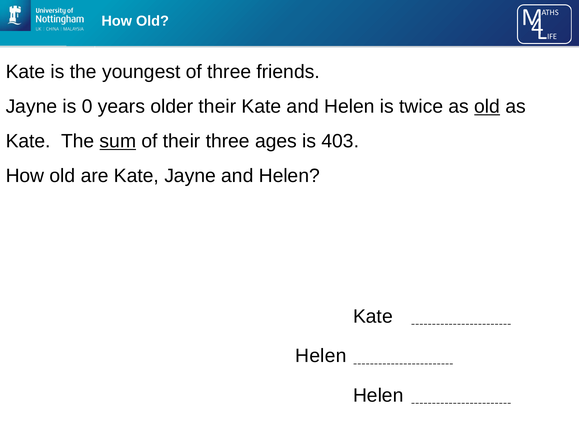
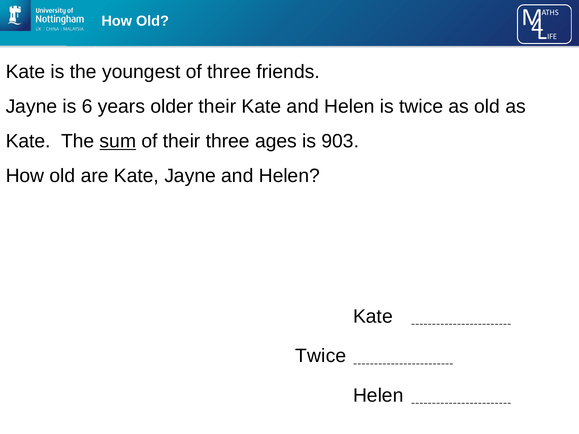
0: 0 -> 6
old at (487, 107) underline: present -> none
403: 403 -> 903
Helen at (321, 356): Helen -> Twice
